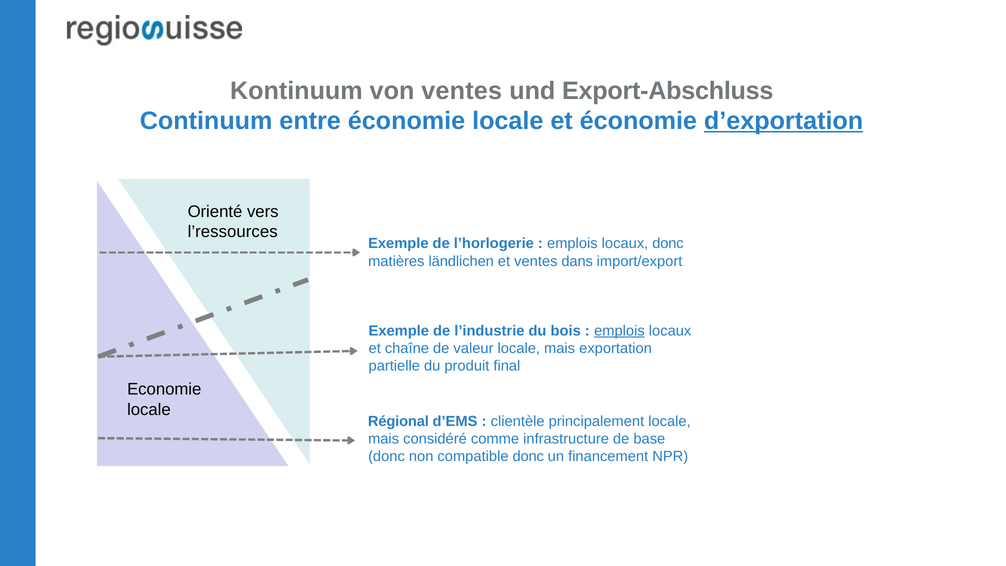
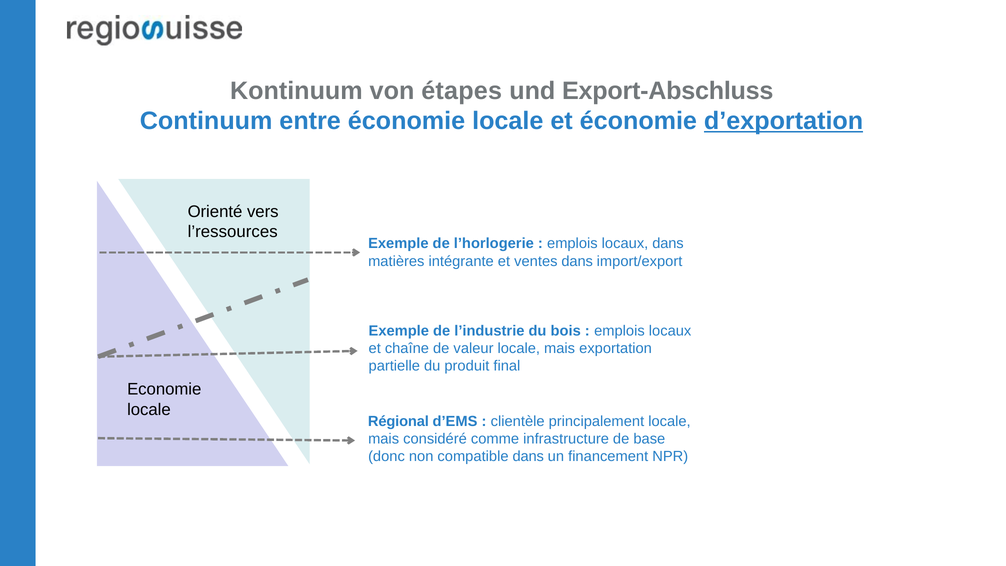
von ventes: ventes -> étapes
locaux donc: donc -> dans
ländlichen: ländlichen -> intégrante
emplois at (619, 331) underline: present -> none
compatible donc: donc -> dans
